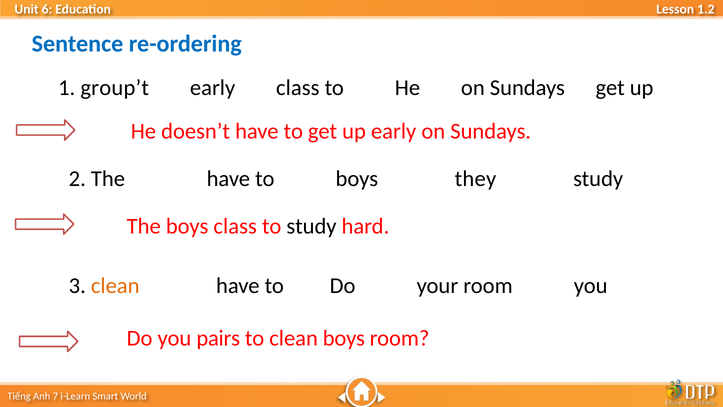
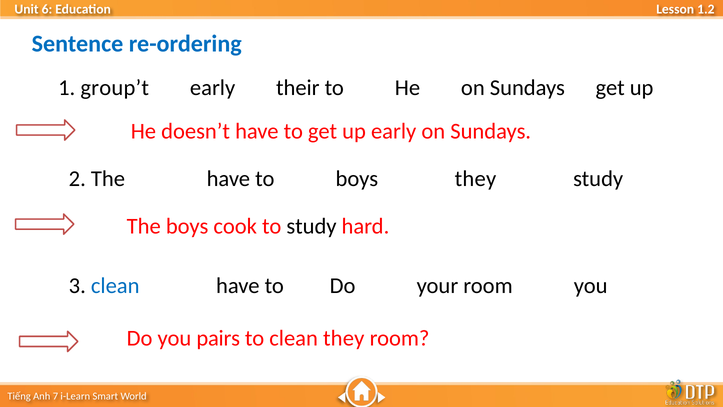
early class: class -> their
boys class: class -> cook
clean at (115, 285) colour: orange -> blue
clean boys: boys -> they
